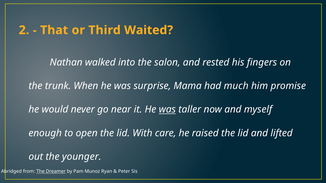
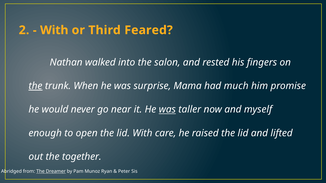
That at (54, 30): That -> With
Waited: Waited -> Feared
the at (35, 86) underline: none -> present
younger: younger -> together
